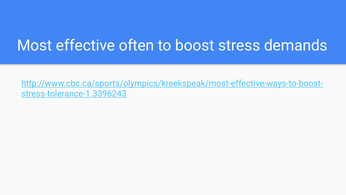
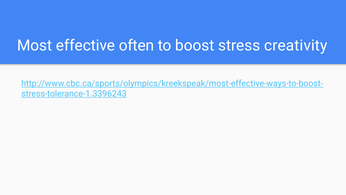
demands: demands -> creativity
